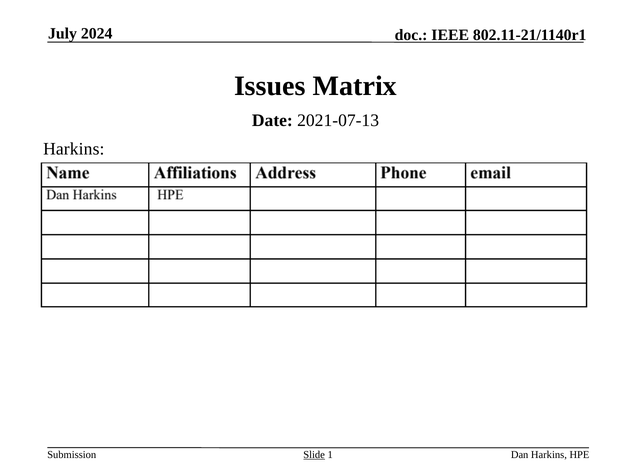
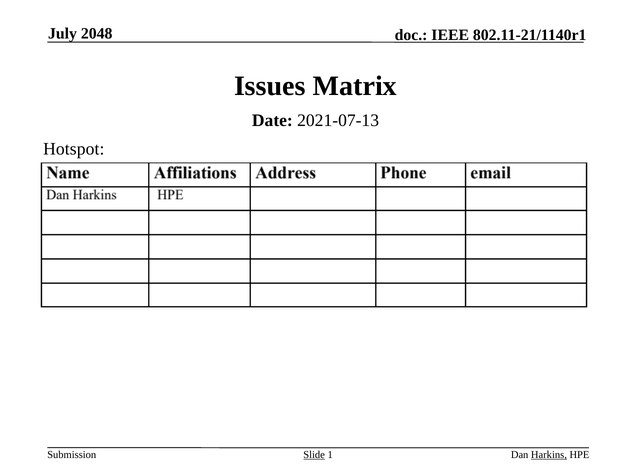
2024: 2024 -> 2048
Harkins at (74, 149): Harkins -> Hotspot
Harkins at (549, 454) underline: none -> present
